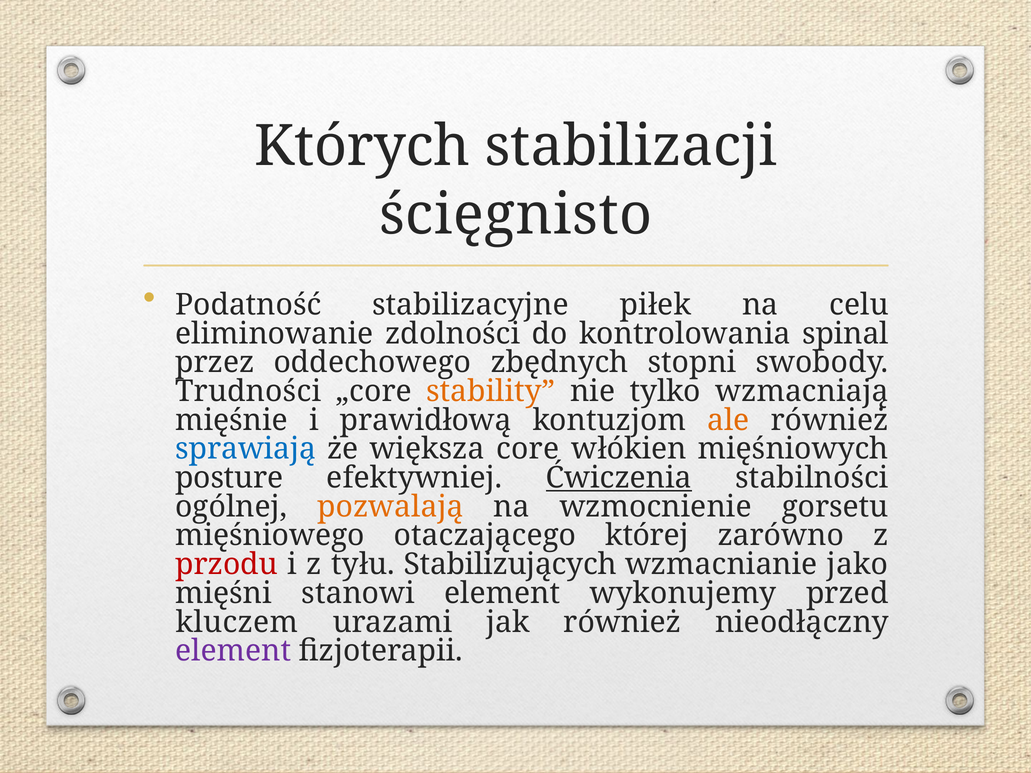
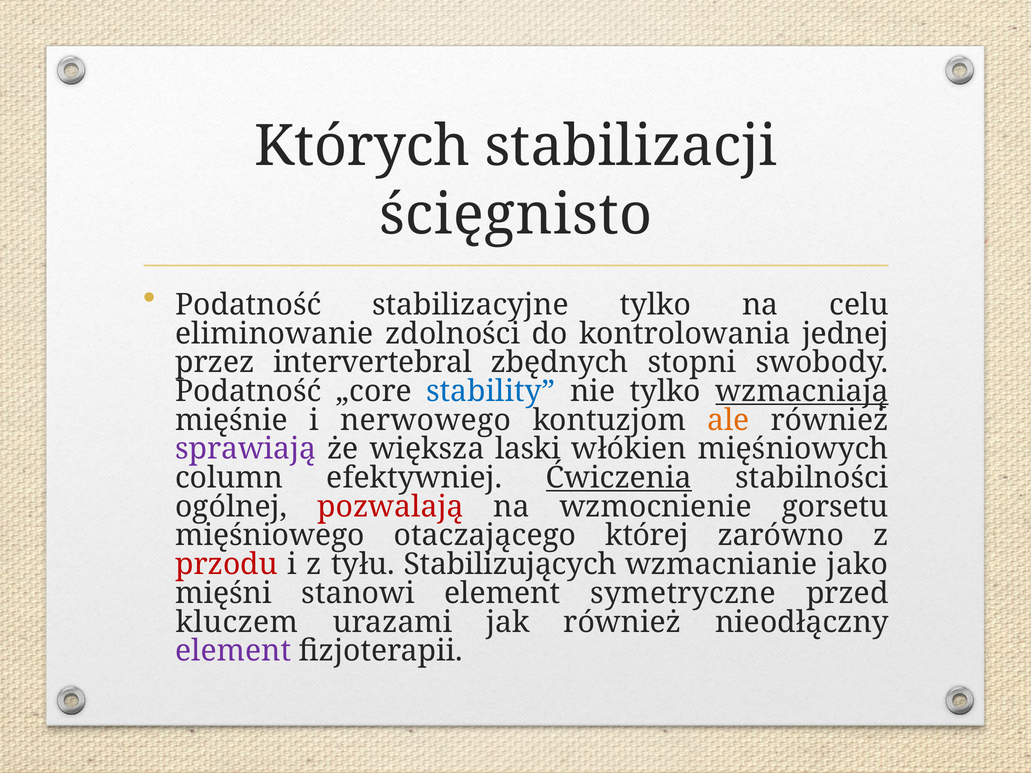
stabilizacyjne piłek: piłek -> tylko
spinal: spinal -> jednej
oddechowego: oddechowego -> intervertebral
Trudności at (248, 391): Trudności -> Podatność
stability colour: orange -> blue
wzmacniają underline: none -> present
prawidłową: prawidłową -> nerwowego
sprawiają colour: blue -> purple
core: core -> laski
posture: posture -> column
pozwalają colour: orange -> red
wykonujemy: wykonujemy -> symetryczne
